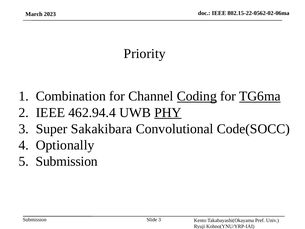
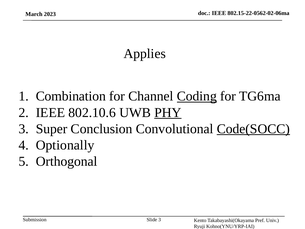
Priority: Priority -> Applies
TG6ma underline: present -> none
462.94.4: 462.94.4 -> 802.10.6
Sakakibara: Sakakibara -> Conclusion
Code(SOCC underline: none -> present
Submission at (67, 161): Submission -> Orthogonal
